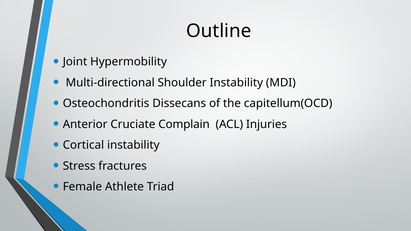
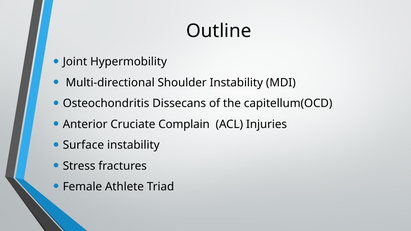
Cortical: Cortical -> Surface
